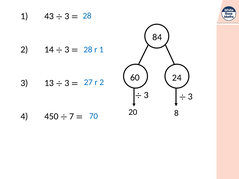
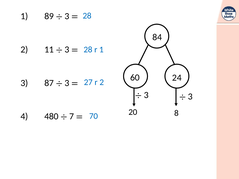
43: 43 -> 89
14: 14 -> 11
13: 13 -> 87
450: 450 -> 480
